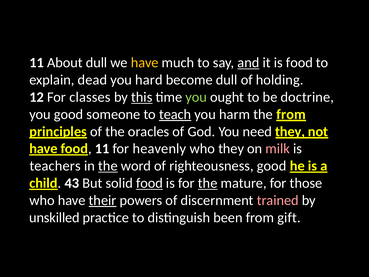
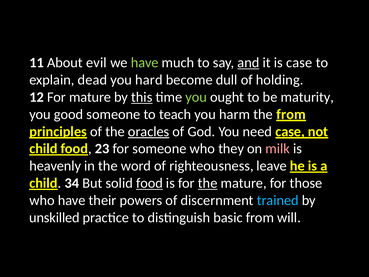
About dull: dull -> evil
have at (145, 63) colour: yellow -> light green
is food: food -> case
For classes: classes -> mature
doctrine: doctrine -> maturity
teach underline: present -> none
oracles underline: none -> present
need they: they -> case
have at (43, 149): have -> child
food 11: 11 -> 23
for heavenly: heavenly -> someone
teachers: teachers -> heavenly
the at (108, 166) underline: present -> none
righteousness good: good -> leave
43: 43 -> 34
their underline: present -> none
trained colour: pink -> light blue
been: been -> basic
gift: gift -> will
